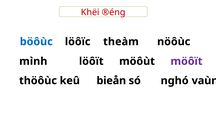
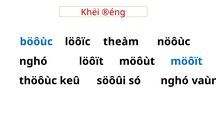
mình at (33, 62): mình -> nghó
möôït colour: purple -> blue
bieån: bieån -> söôûi
